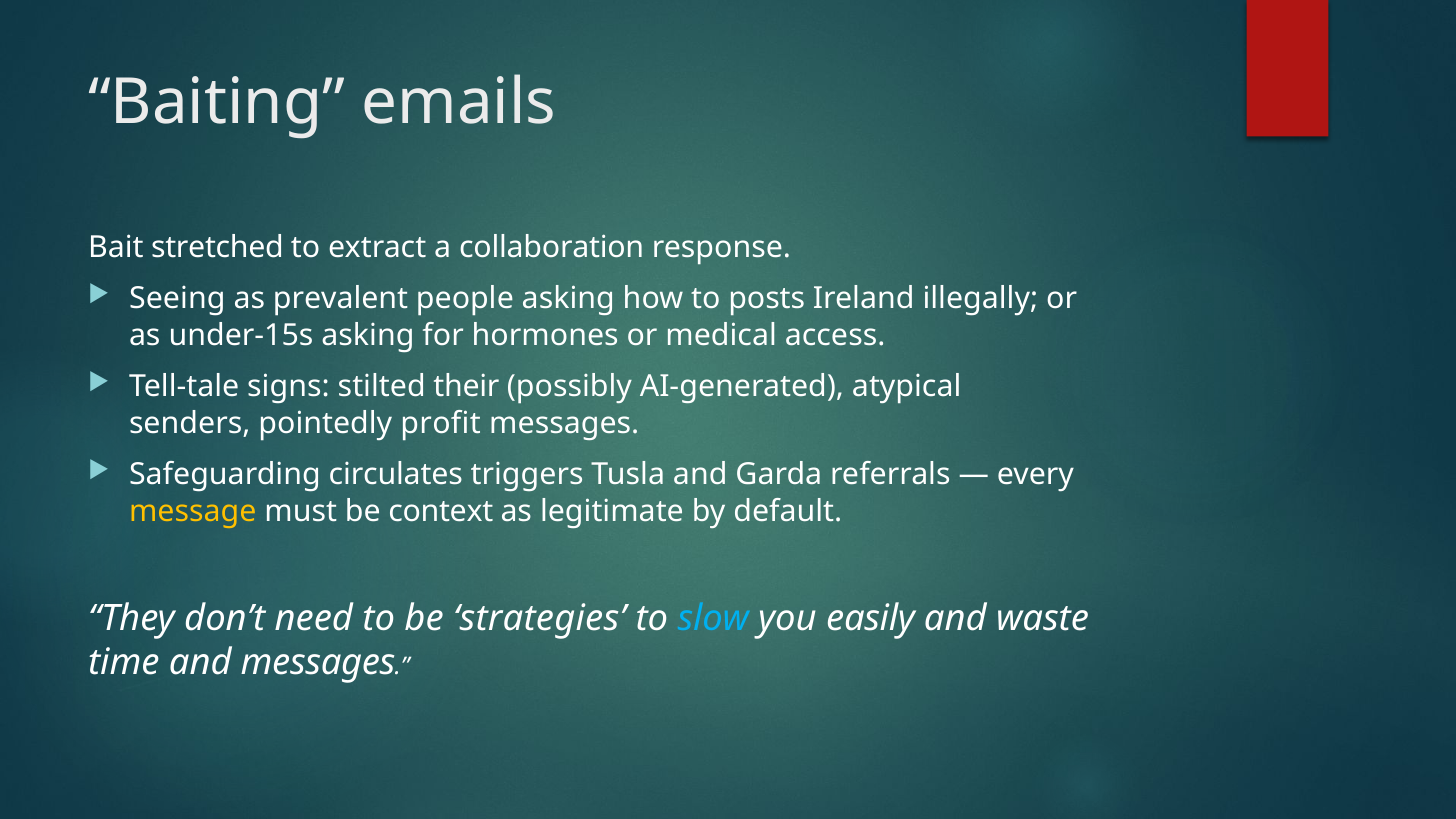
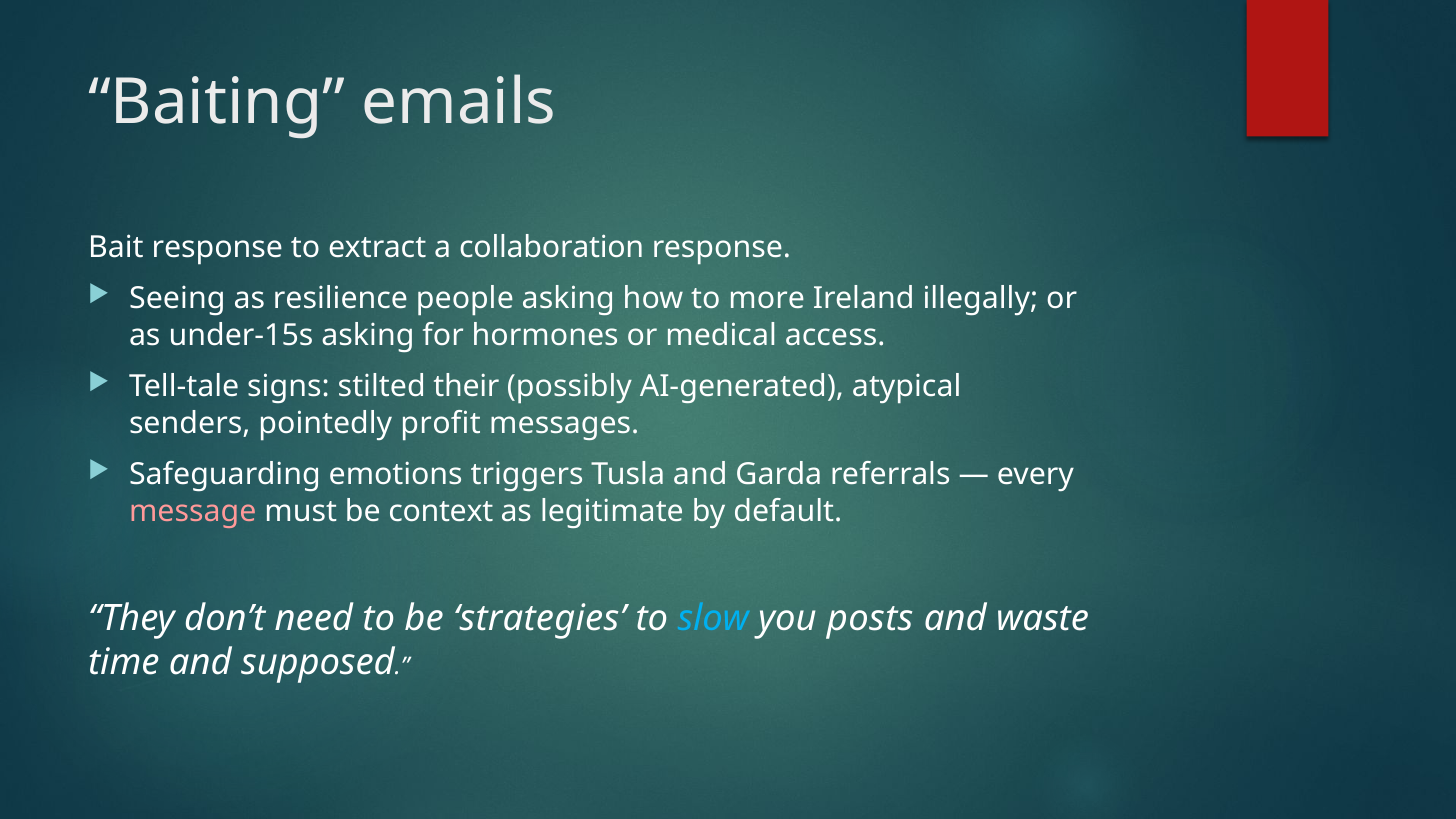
Bait stretched: stretched -> response
prevalent: prevalent -> resilience
posts: posts -> more
circulates: circulates -> emotions
message colour: yellow -> pink
easily: easily -> posts
and messages: messages -> supposed
